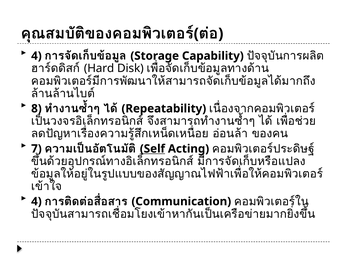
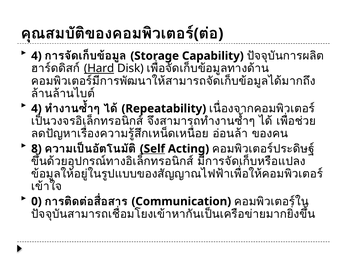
Hard underline: none -> present
8 at (36, 108): 8 -> 4
7: 7 -> 8
4 at (36, 201): 4 -> 0
